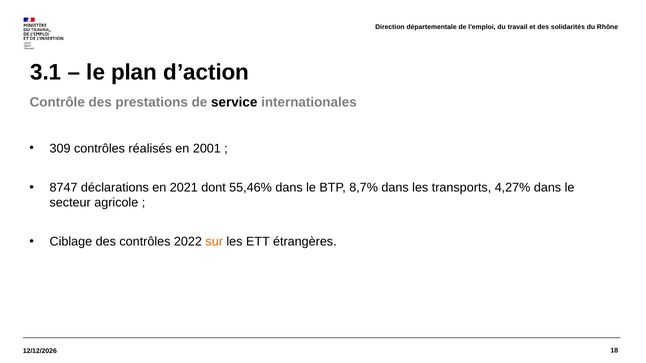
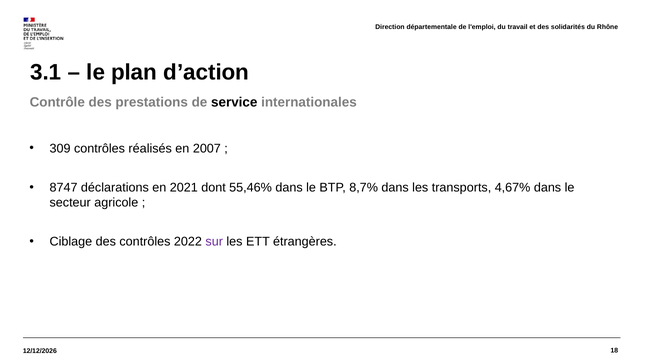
2001: 2001 -> 2007
4,27%: 4,27% -> 4,67%
sur colour: orange -> purple
